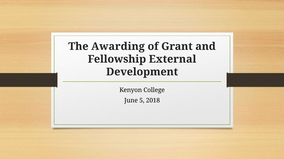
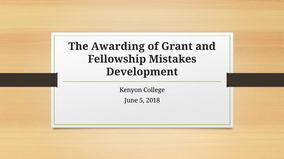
External: External -> Mistakes
